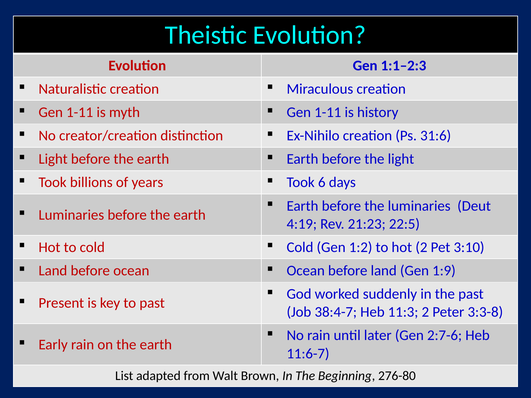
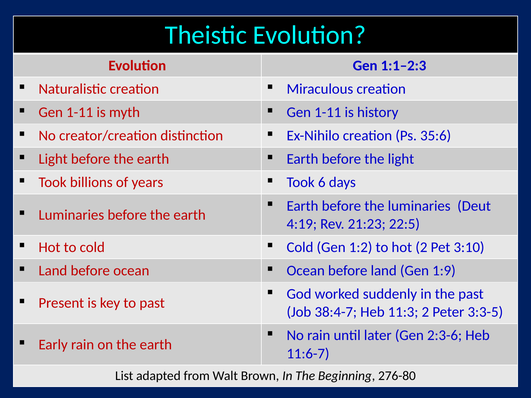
31:6: 31:6 -> 35:6
3:3-8: 3:3-8 -> 3:3-5
2:7-6: 2:7-6 -> 2:3-6
